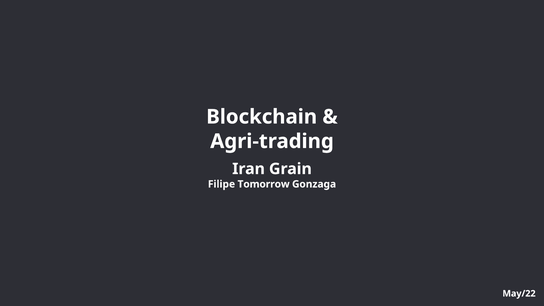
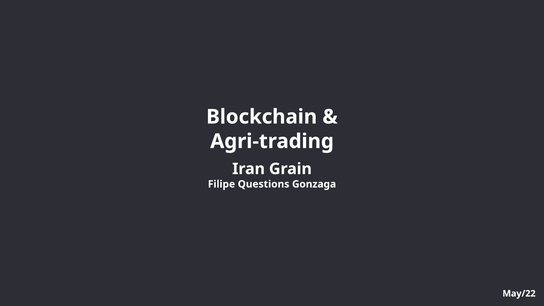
Tomorrow: Tomorrow -> Questions
